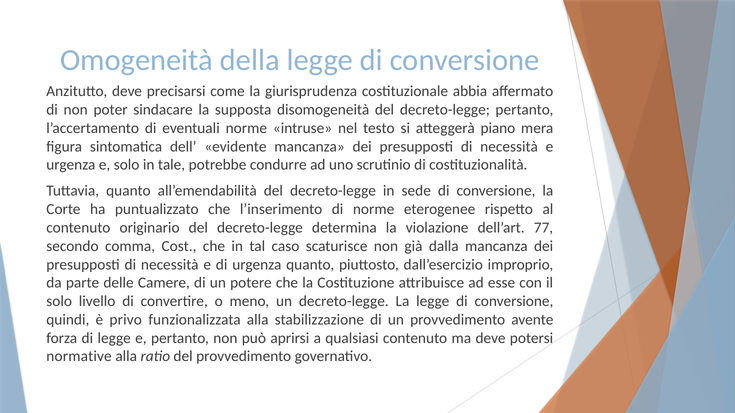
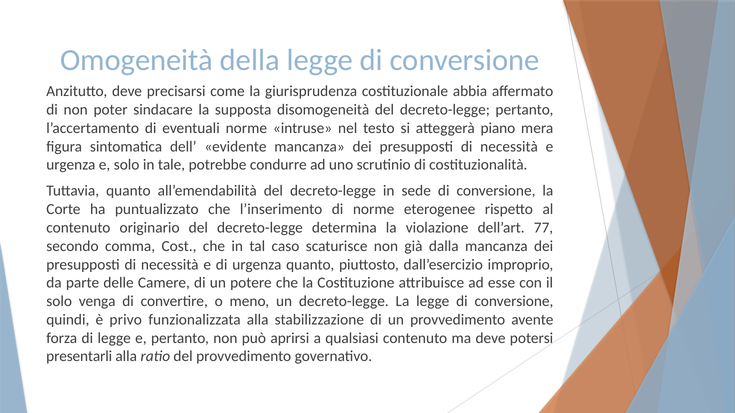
livello: livello -> venga
normative: normative -> presentarli
